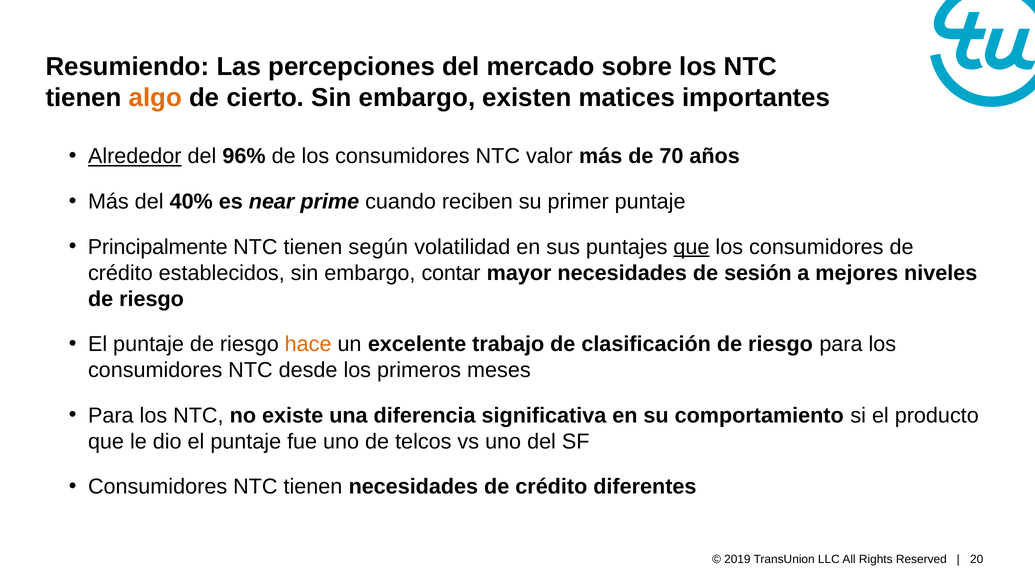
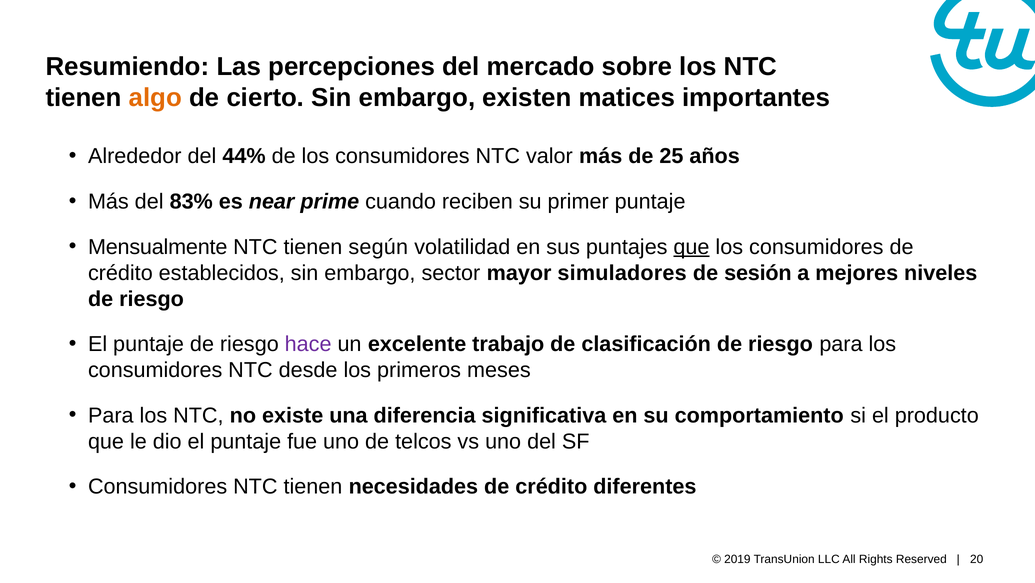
Alrededor underline: present -> none
96%: 96% -> 44%
70: 70 -> 25
40%: 40% -> 83%
Principalmente: Principalmente -> Mensualmente
contar: contar -> sector
mayor necesidades: necesidades -> simuladores
hace colour: orange -> purple
